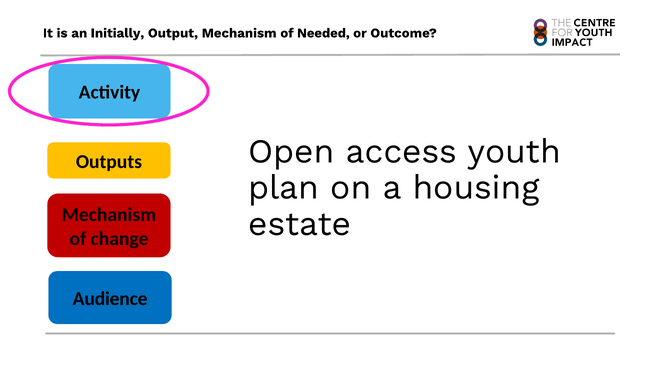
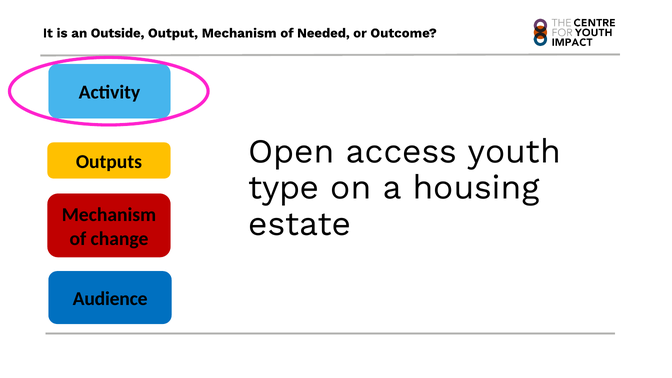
Initially: Initially -> Outside
plan: plan -> type
